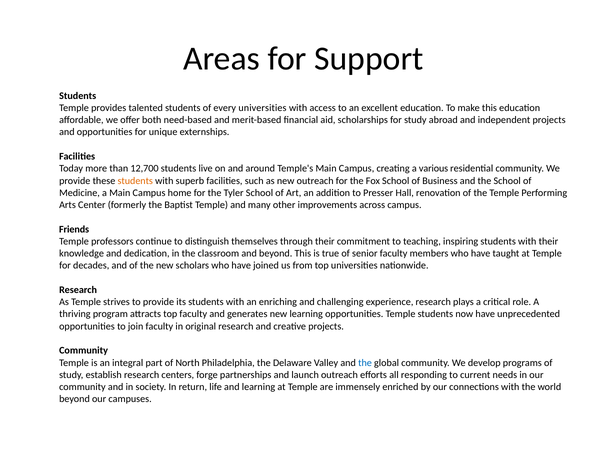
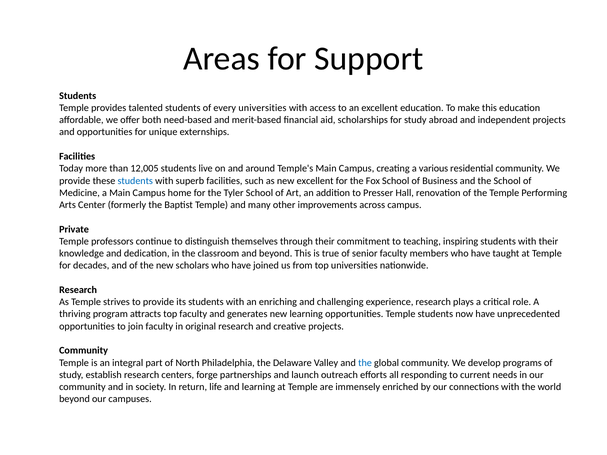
12,700: 12,700 -> 12,005
students at (135, 181) colour: orange -> blue
new outreach: outreach -> excellent
Friends: Friends -> Private
